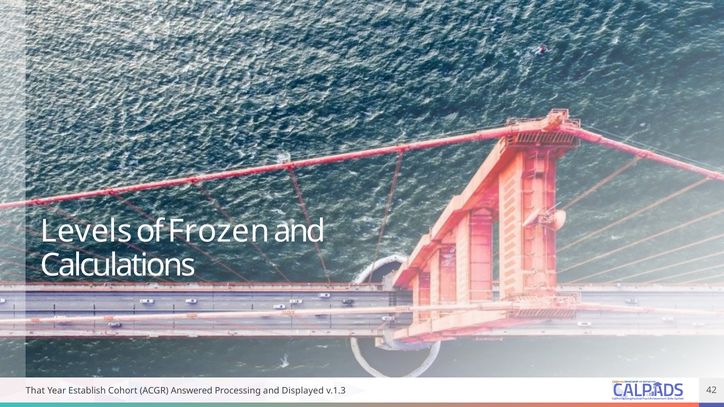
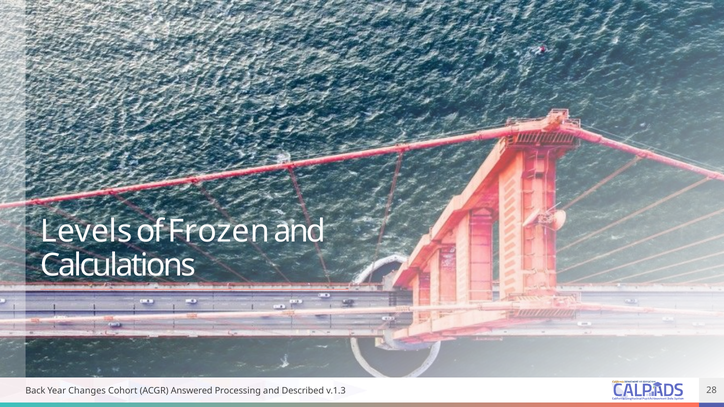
That: That -> Back
Establish: Establish -> Changes
Displayed: Displayed -> Described
42: 42 -> 28
